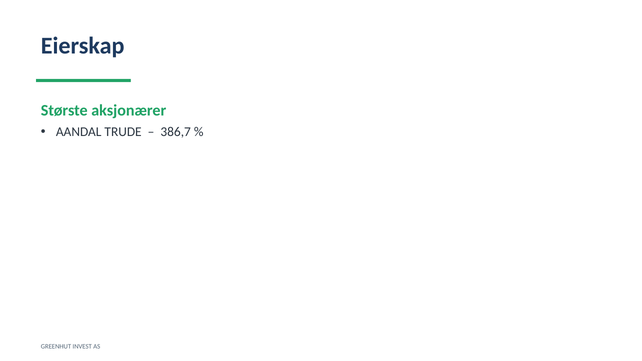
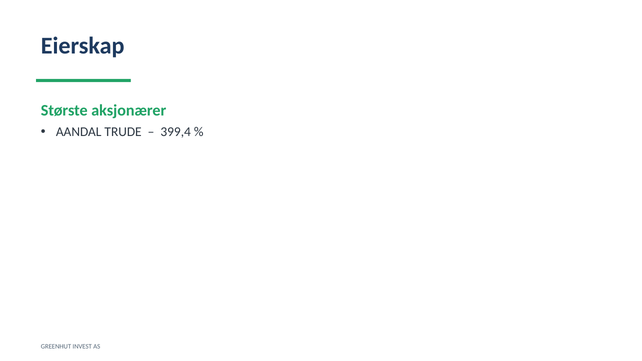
386,7: 386,7 -> 399,4
